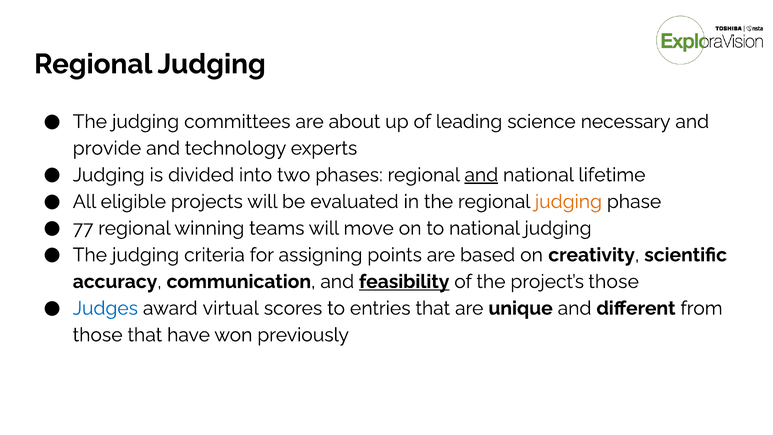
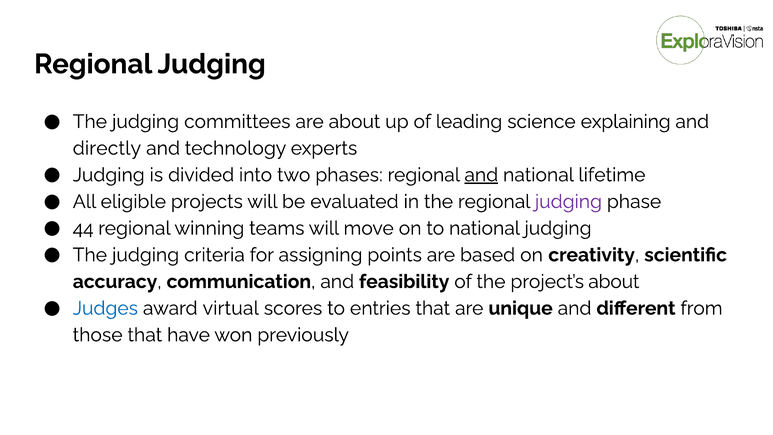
necessary: necessary -> explaining
provide: provide -> directly
judging at (568, 202) colour: orange -> purple
77: 77 -> 44
feasibility underline: present -> none
project’s those: those -> about
